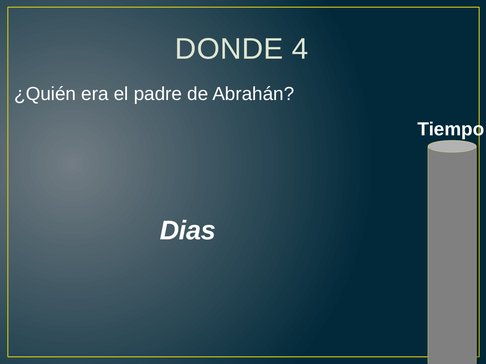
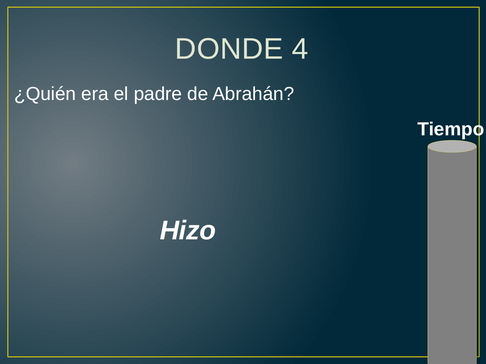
Dias: Dias -> Hizo
